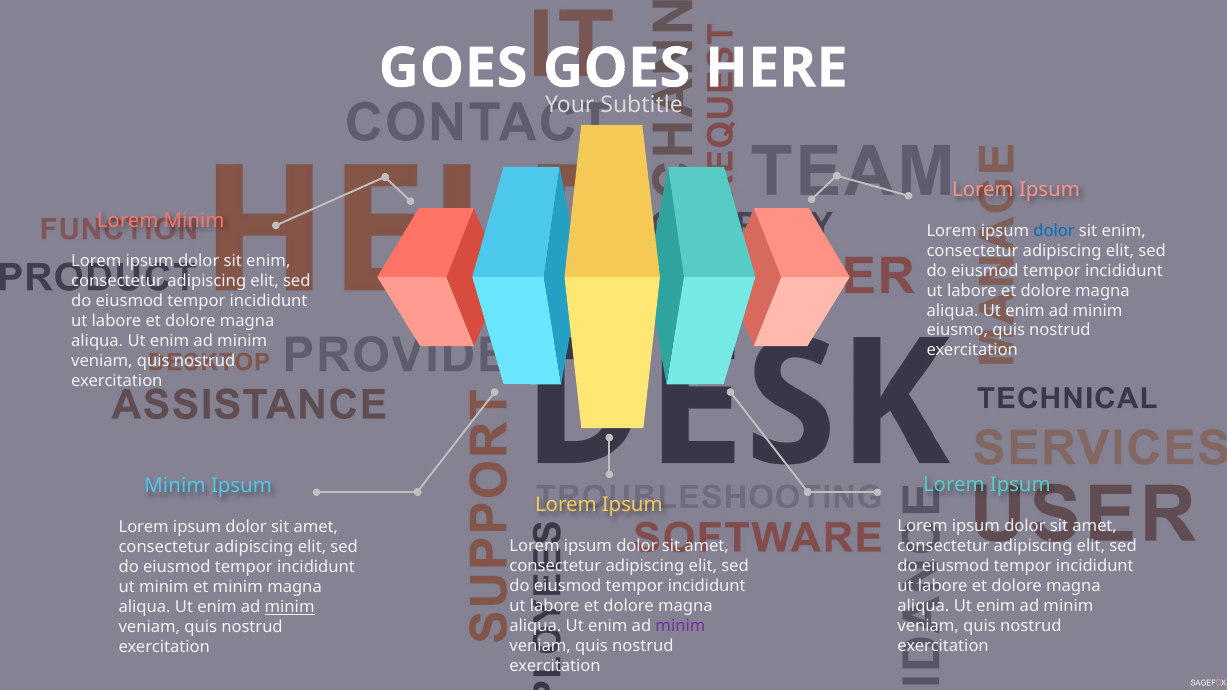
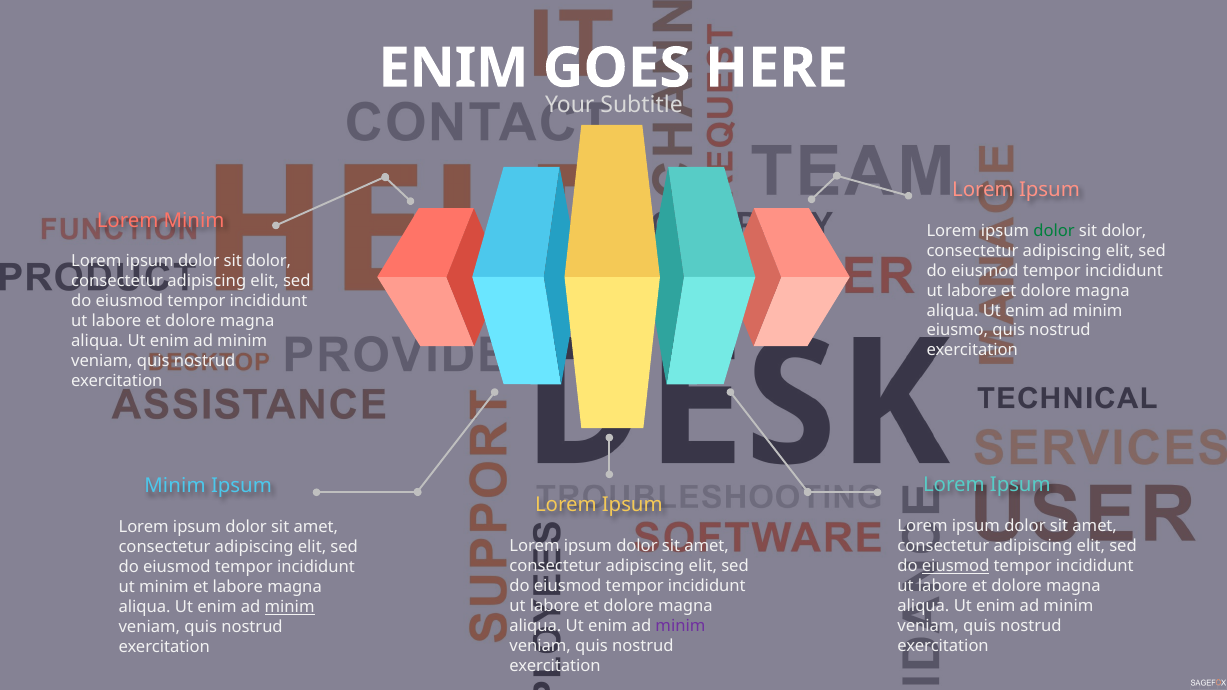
GOES at (453, 68): GOES -> ENIM
dolor at (1054, 231) colour: blue -> green
enim at (1124, 231): enim -> dolor
enim at (268, 262): enim -> dolor
eiusmod at (956, 566) underline: none -> present
et minim: minim -> labore
